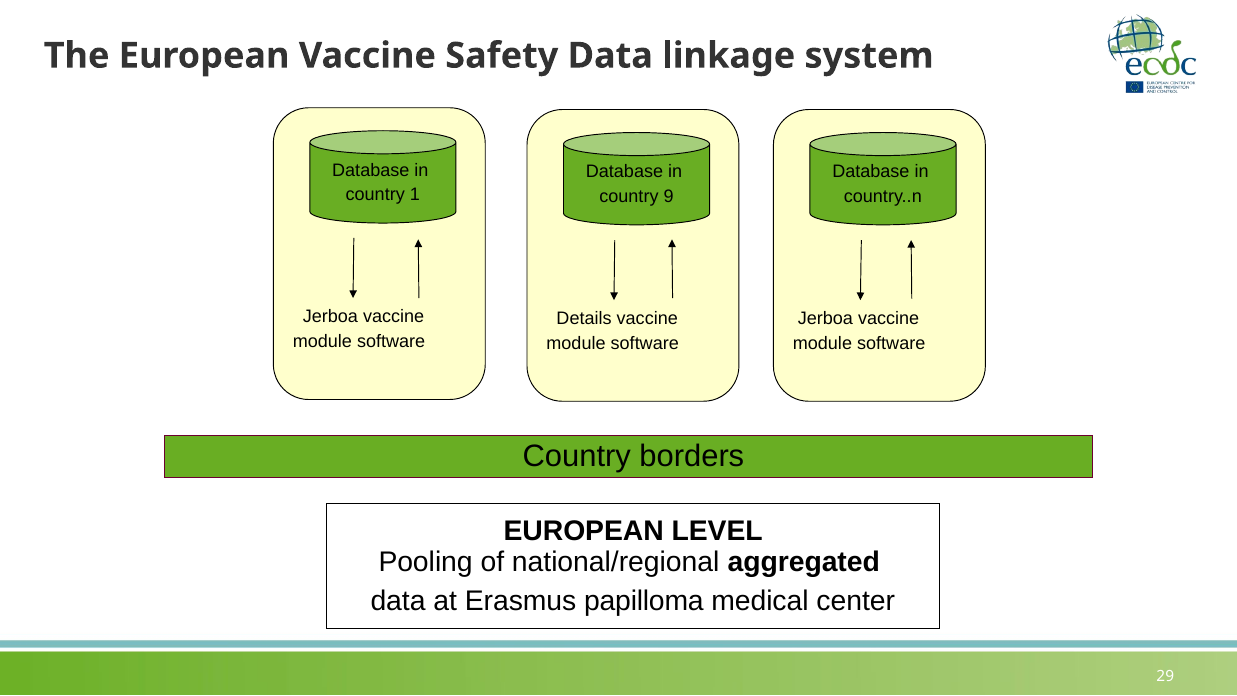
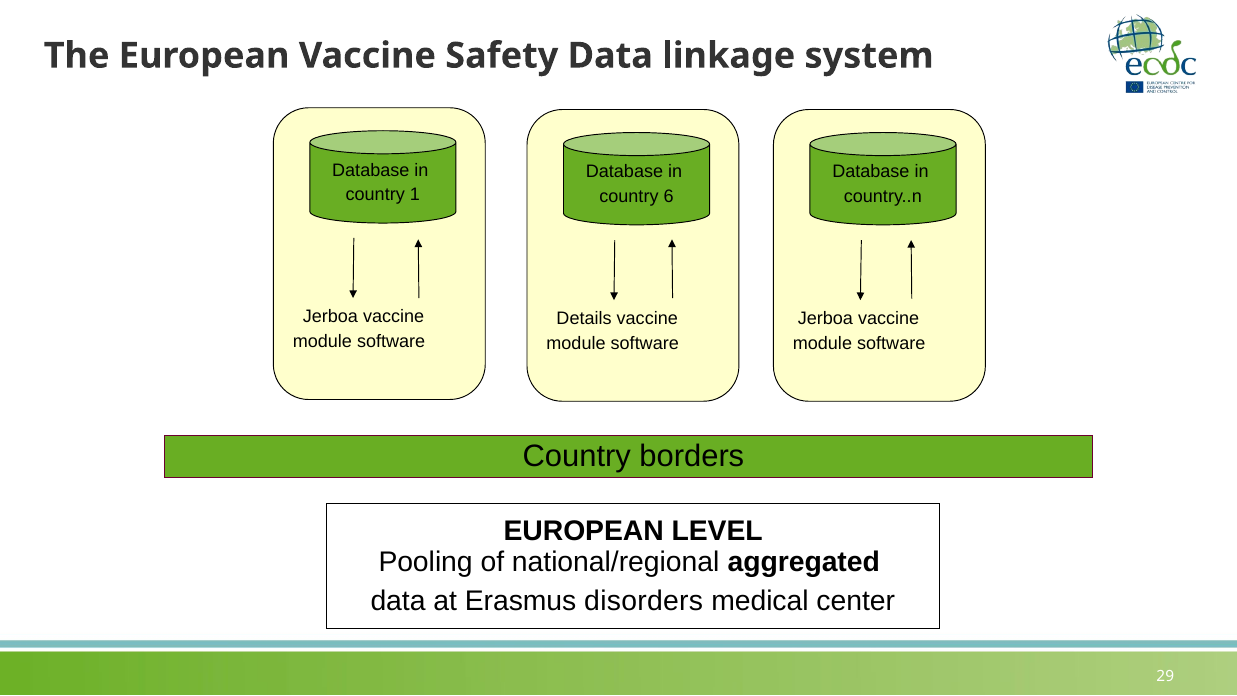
9: 9 -> 6
papilloma: papilloma -> disorders
